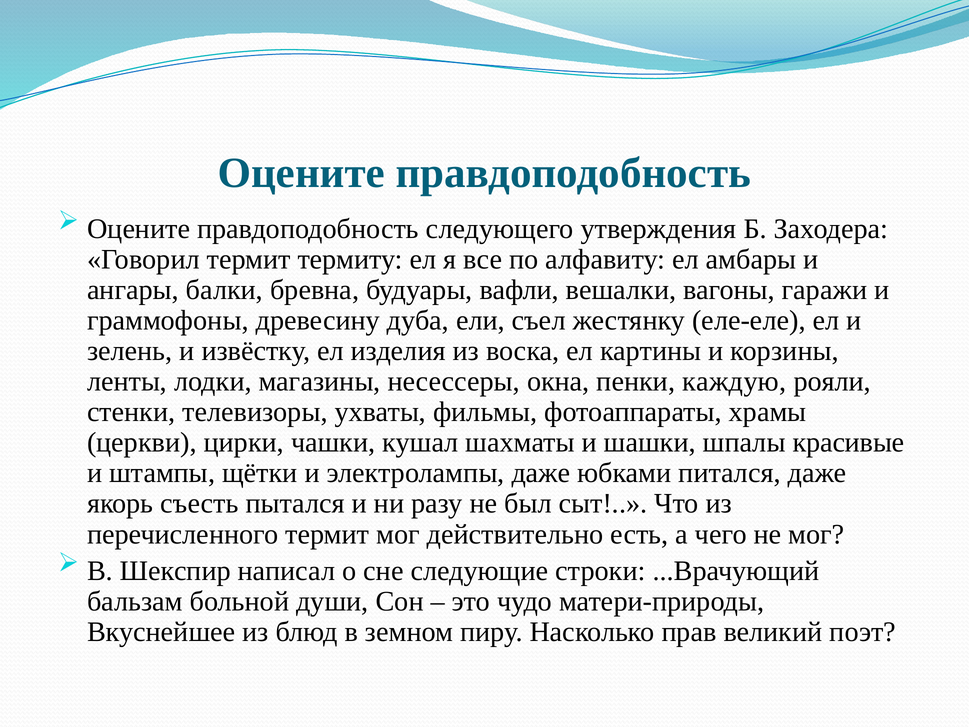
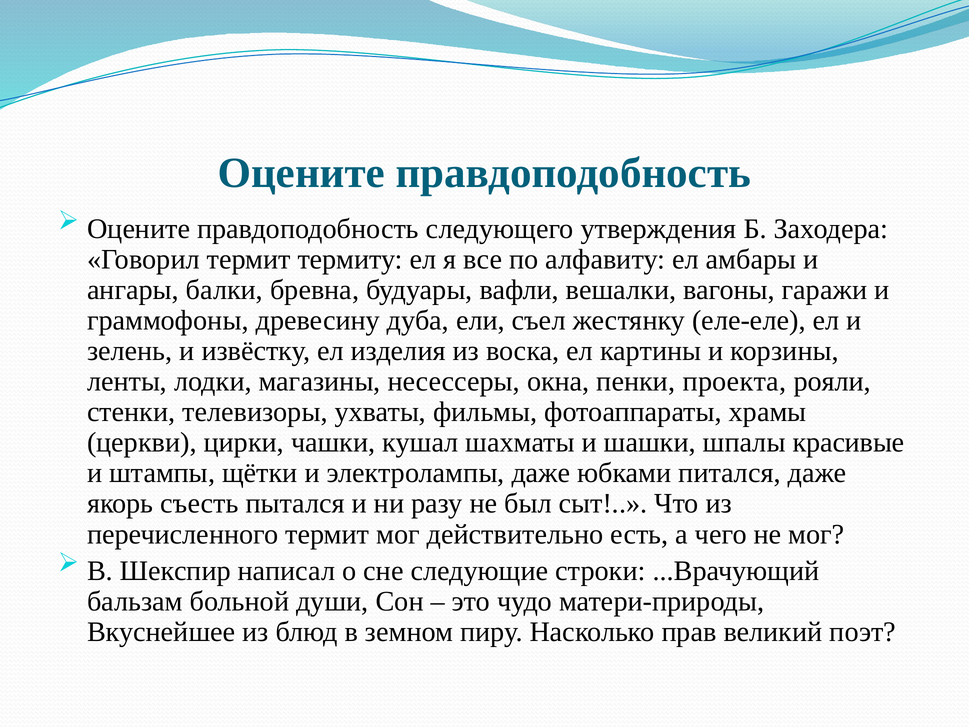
каждую: каждую -> проекта
